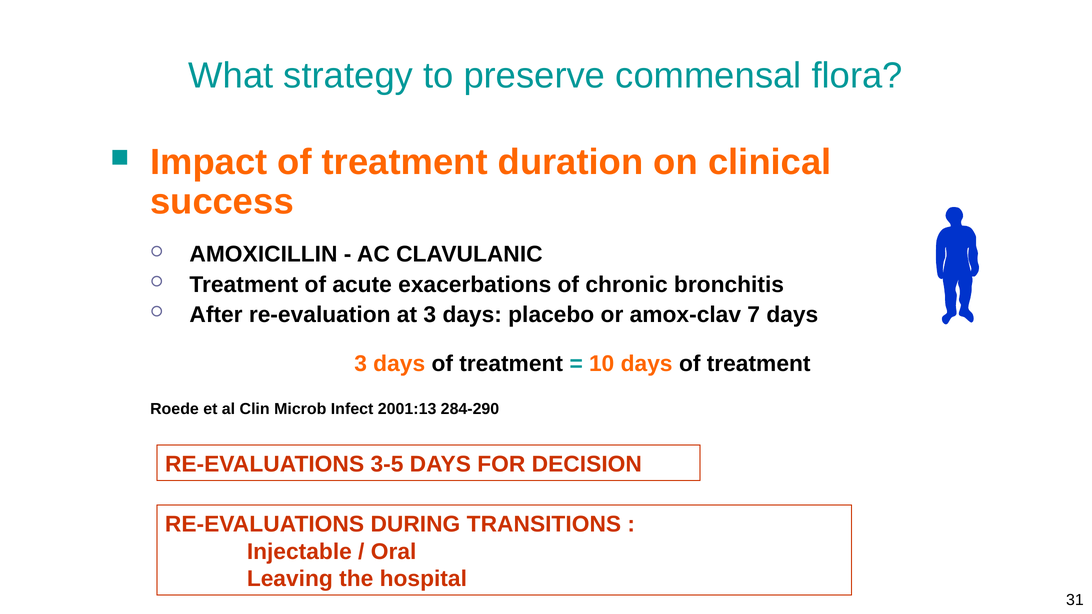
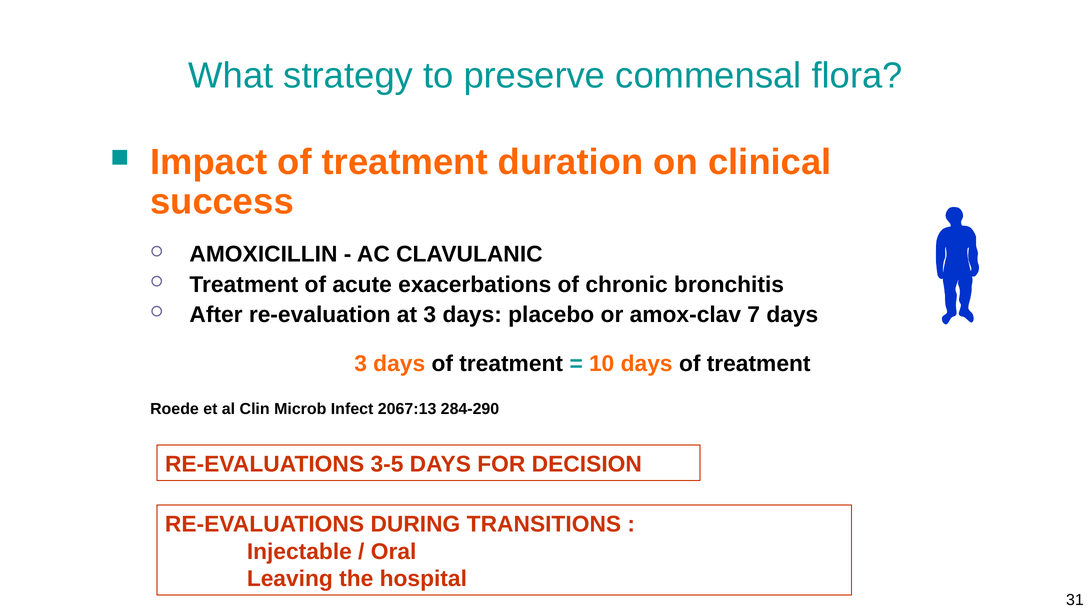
2001:13: 2001:13 -> 2067:13
